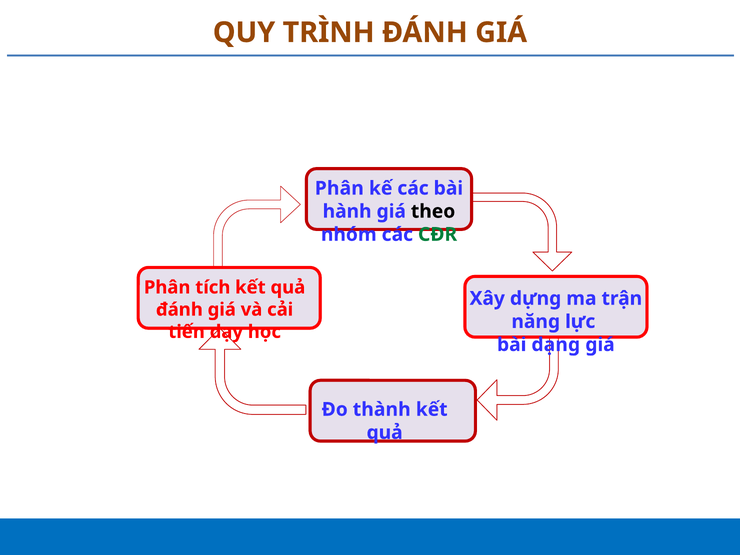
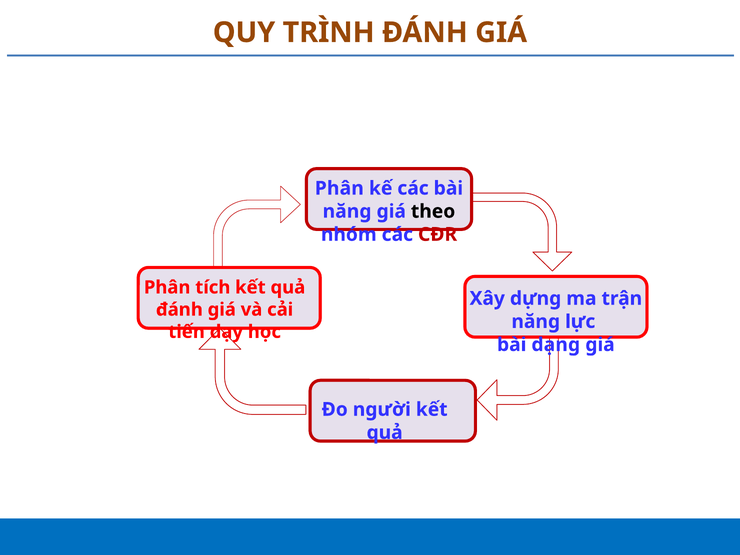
hành at (347, 211): hành -> năng
CĐR colour: green -> red
thành: thành -> người
